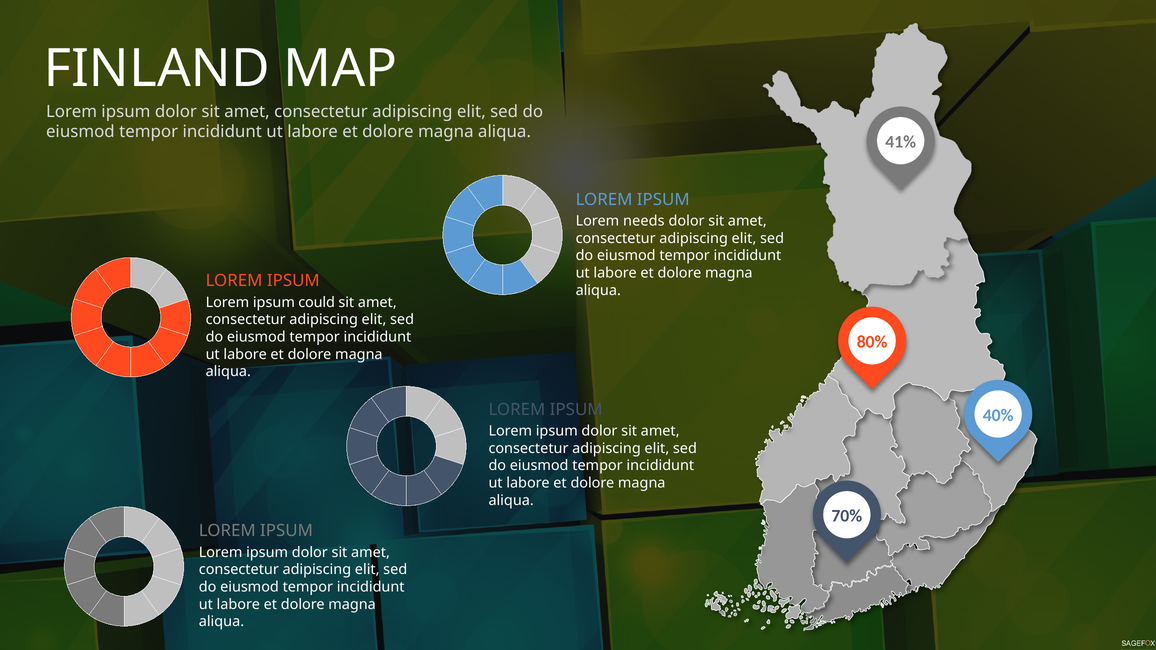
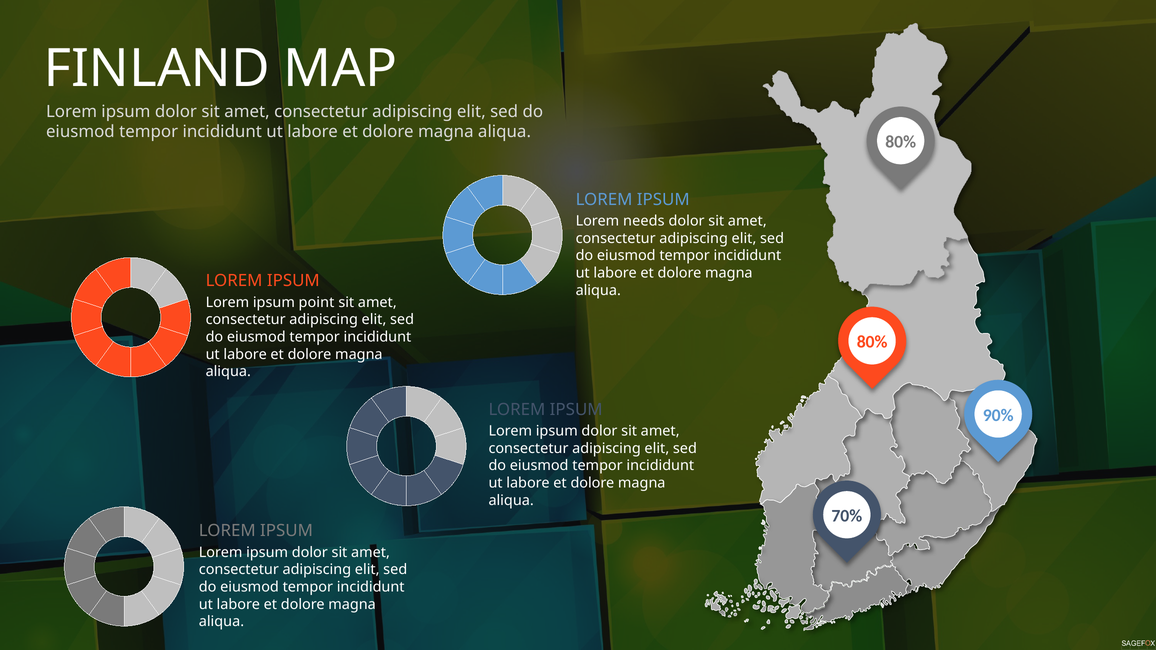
41% at (901, 142): 41% -> 80%
could: could -> point
40%: 40% -> 90%
